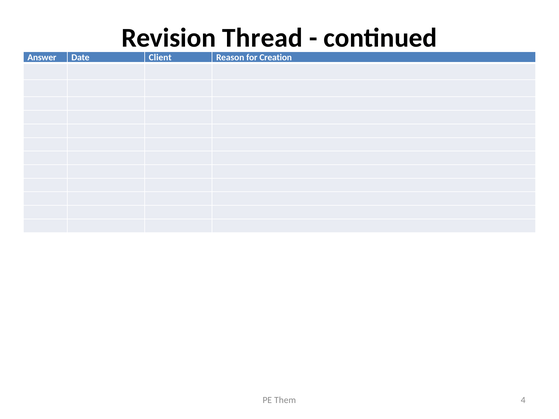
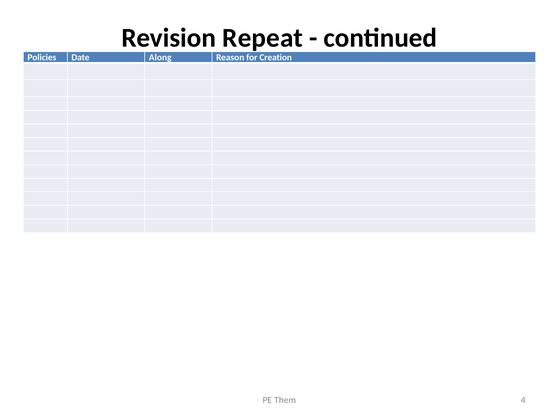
Thread: Thread -> Repeat
Answer: Answer -> Policies
Client: Client -> Along
